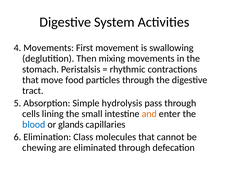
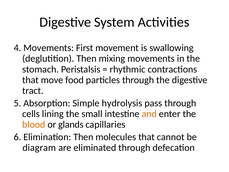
blood colour: blue -> orange
Elimination Class: Class -> Then
chewing: chewing -> diagram
